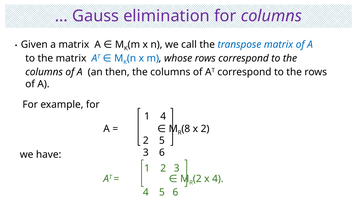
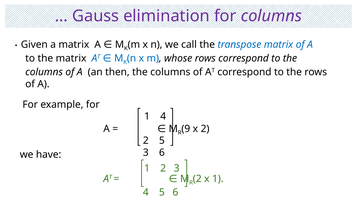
8: 8 -> 9
x 4: 4 -> 1
